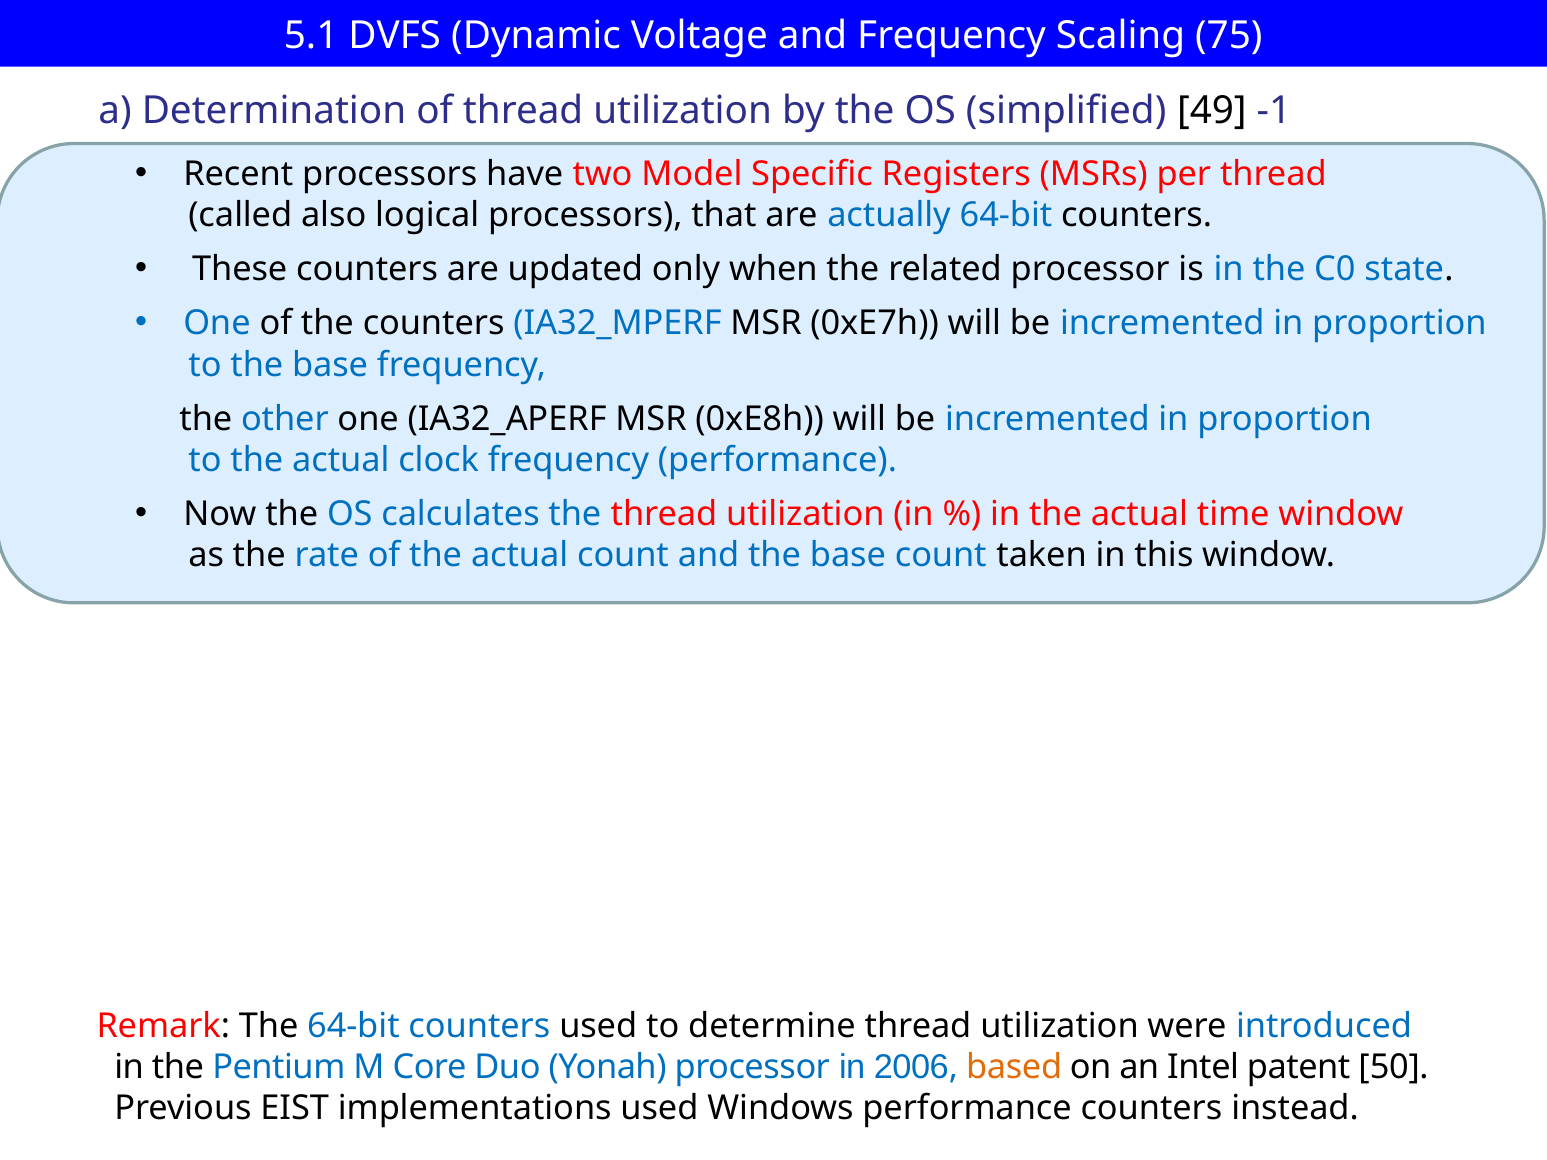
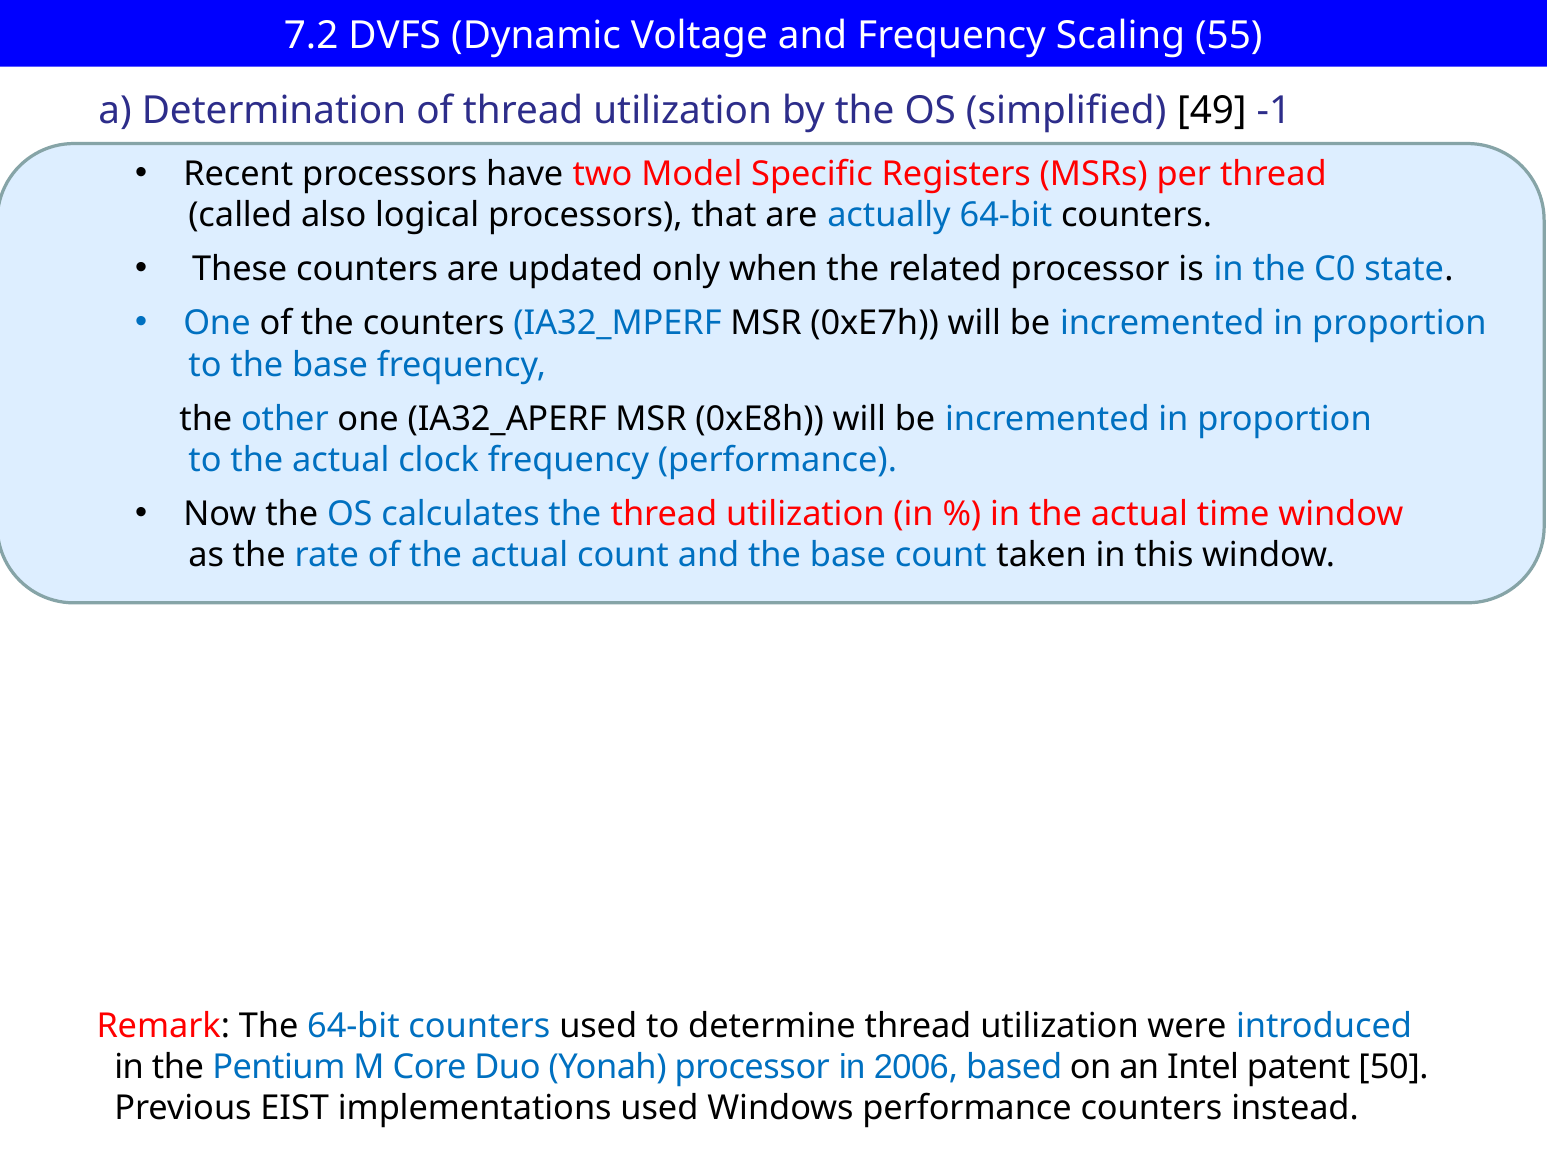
5.1: 5.1 -> 7.2
75: 75 -> 55
based colour: orange -> blue
